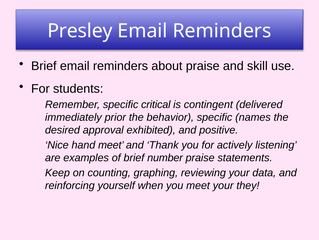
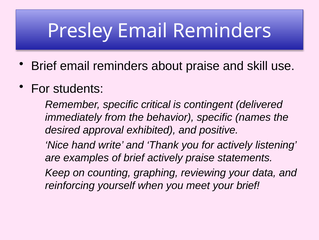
prior: prior -> from
hand meet: meet -> write
brief number: number -> actively
your they: they -> brief
